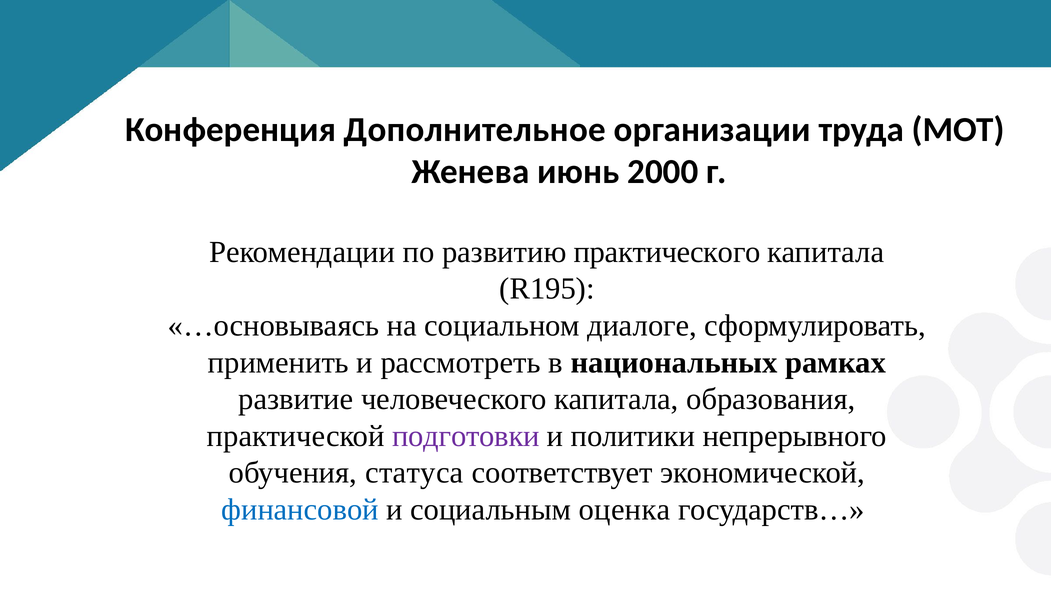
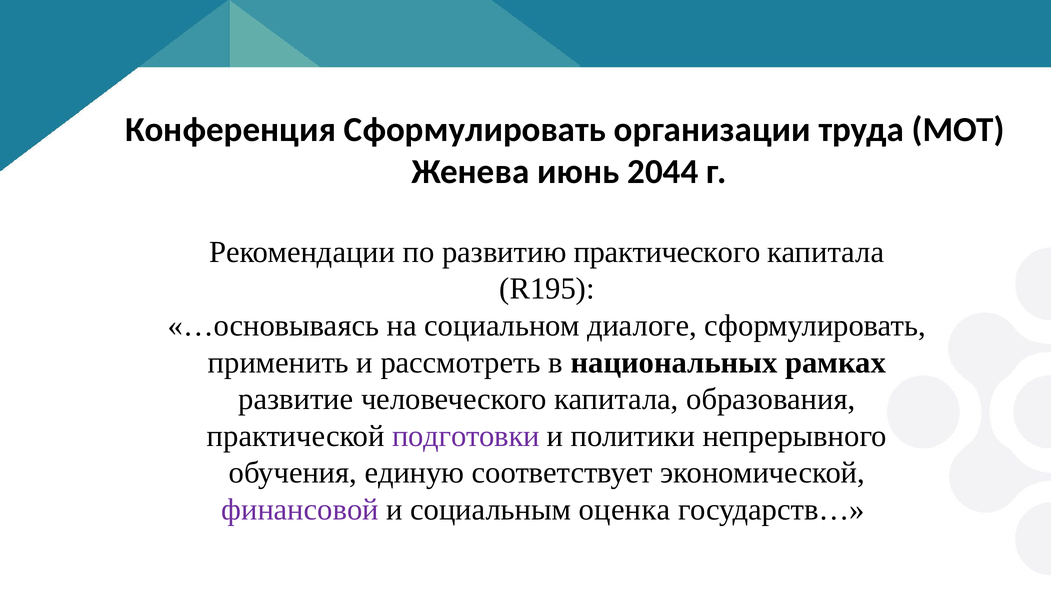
Конференция Дополнительное: Дополнительное -> Сформулировать
2000: 2000 -> 2044
статуса: статуса -> единую
финансовой colour: blue -> purple
